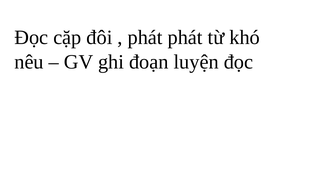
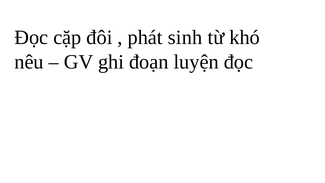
phát phát: phát -> sinh
